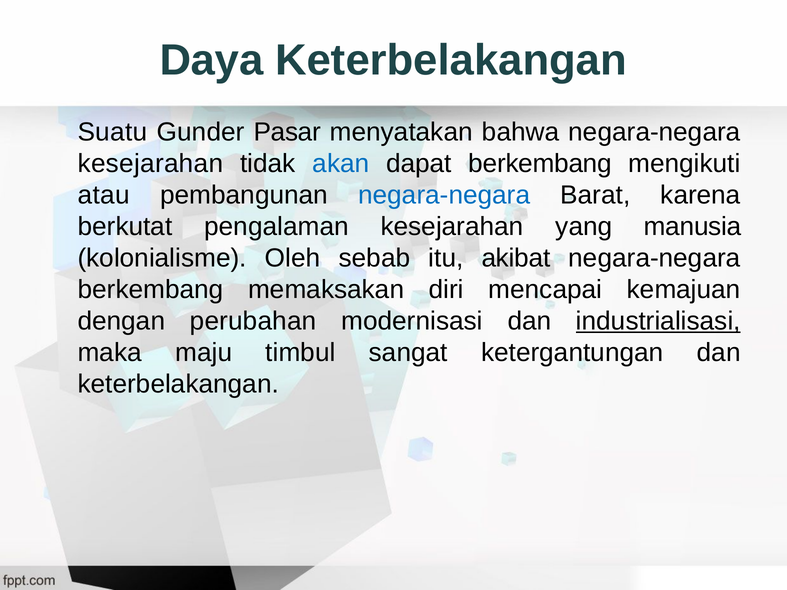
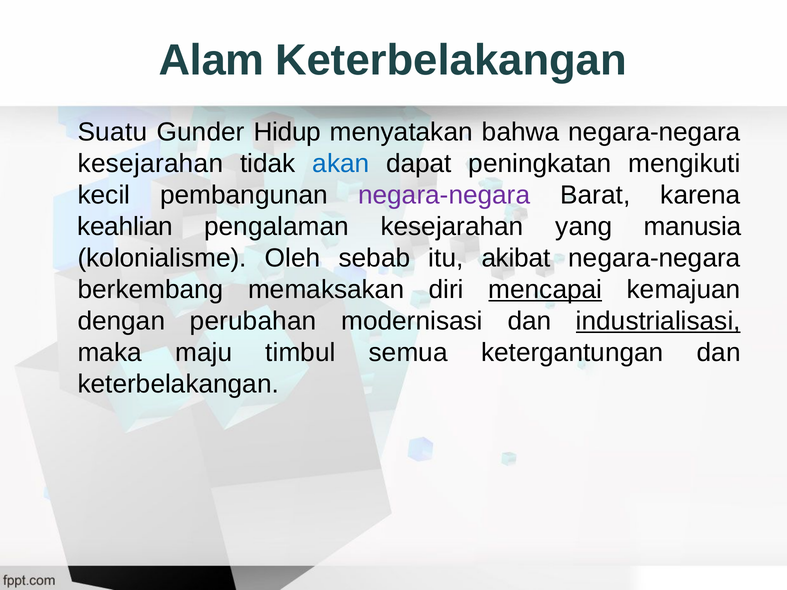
Daya: Daya -> Alam
Pasar: Pasar -> Hidup
dapat berkembang: berkembang -> peningkatan
atau: atau -> kecil
negara-negara at (444, 195) colour: blue -> purple
berkutat: berkutat -> keahlian
mencapai underline: none -> present
sangat: sangat -> semua
